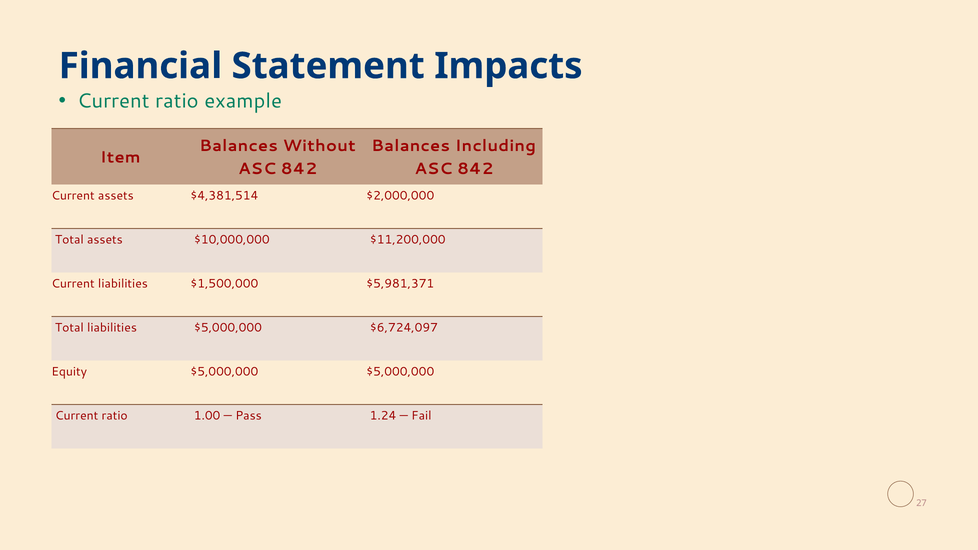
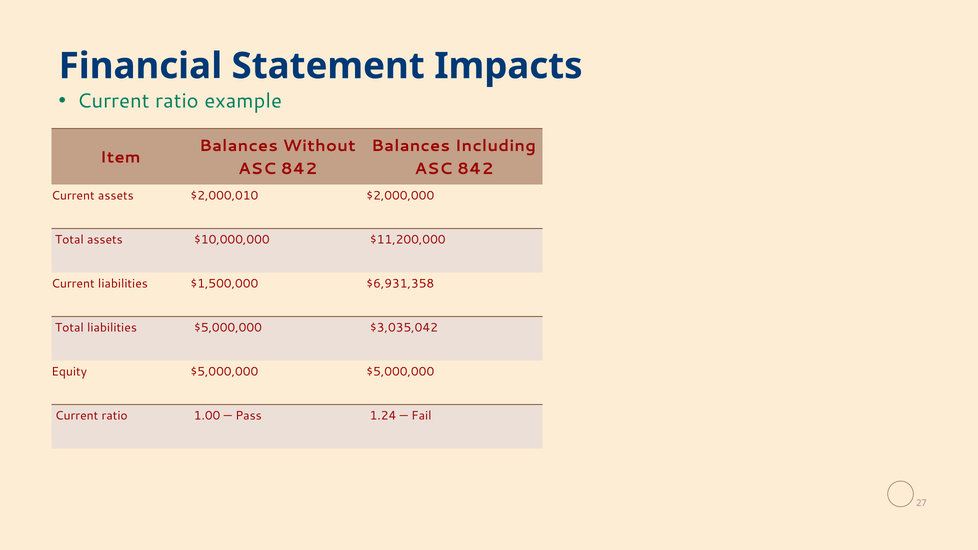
$4,381,514: $4,381,514 -> $2,000,010
$5,981,371: $5,981,371 -> $6,931,358
$6,724,097: $6,724,097 -> $3,035,042
